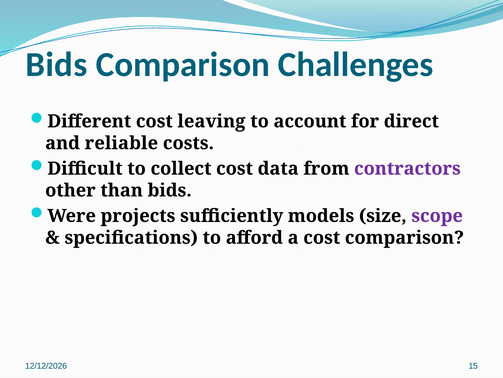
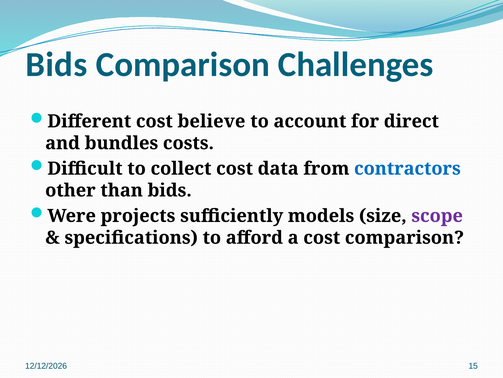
leaving: leaving -> believe
reliable: reliable -> bundles
contractors colour: purple -> blue
